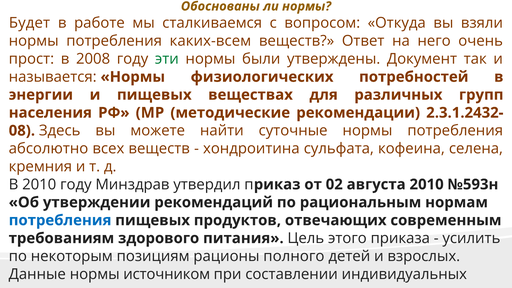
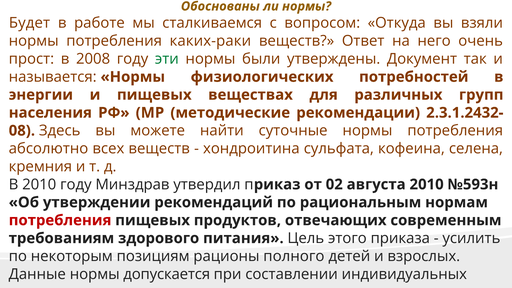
каких-всем: каких-всем -> каких-раки
потребления at (60, 220) colour: blue -> red
источником: источником -> допускается
